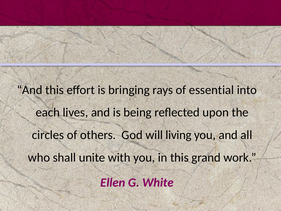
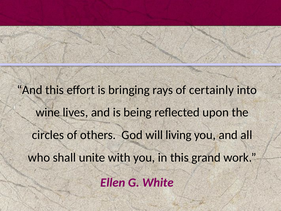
essential: essential -> certainly
each: each -> wine
